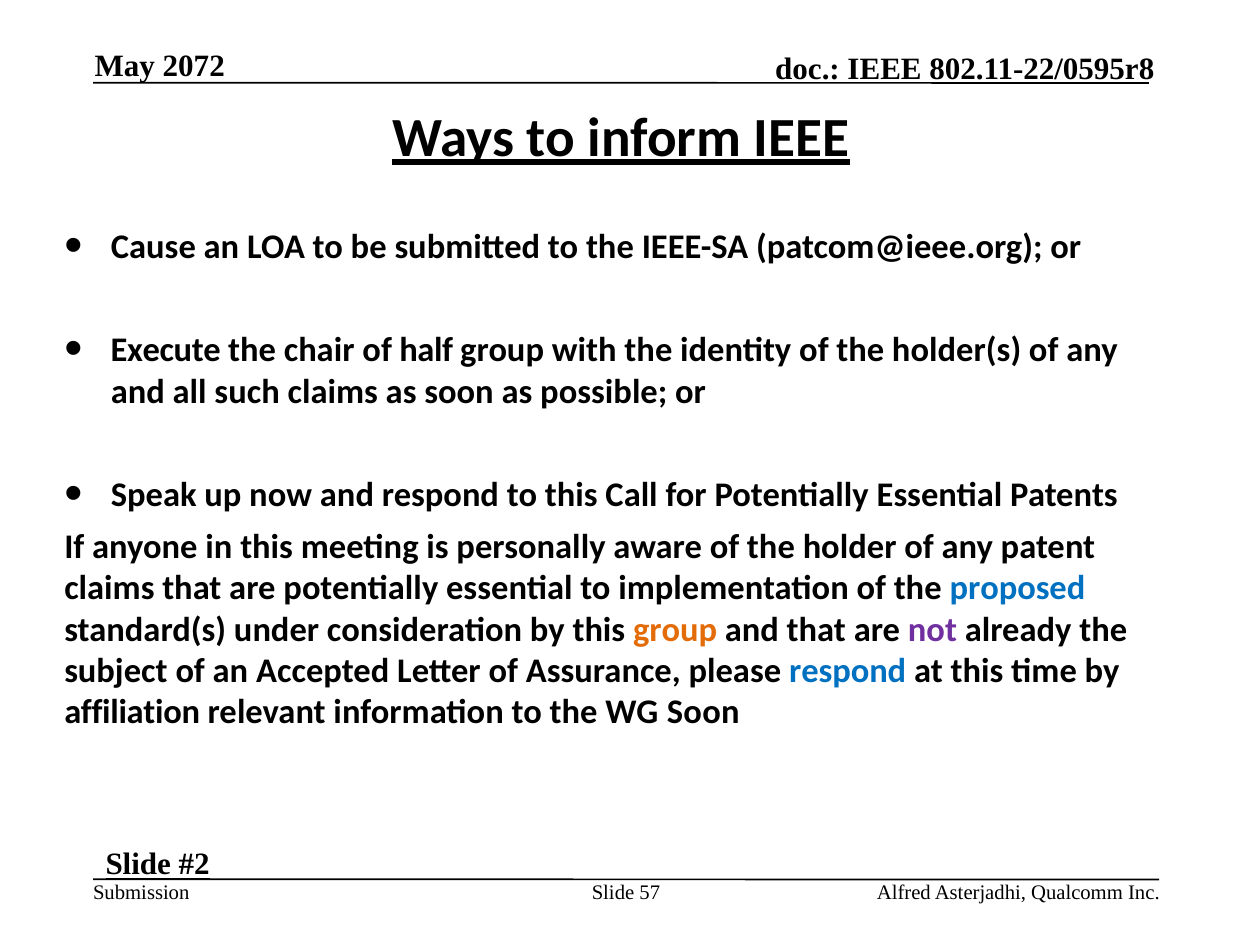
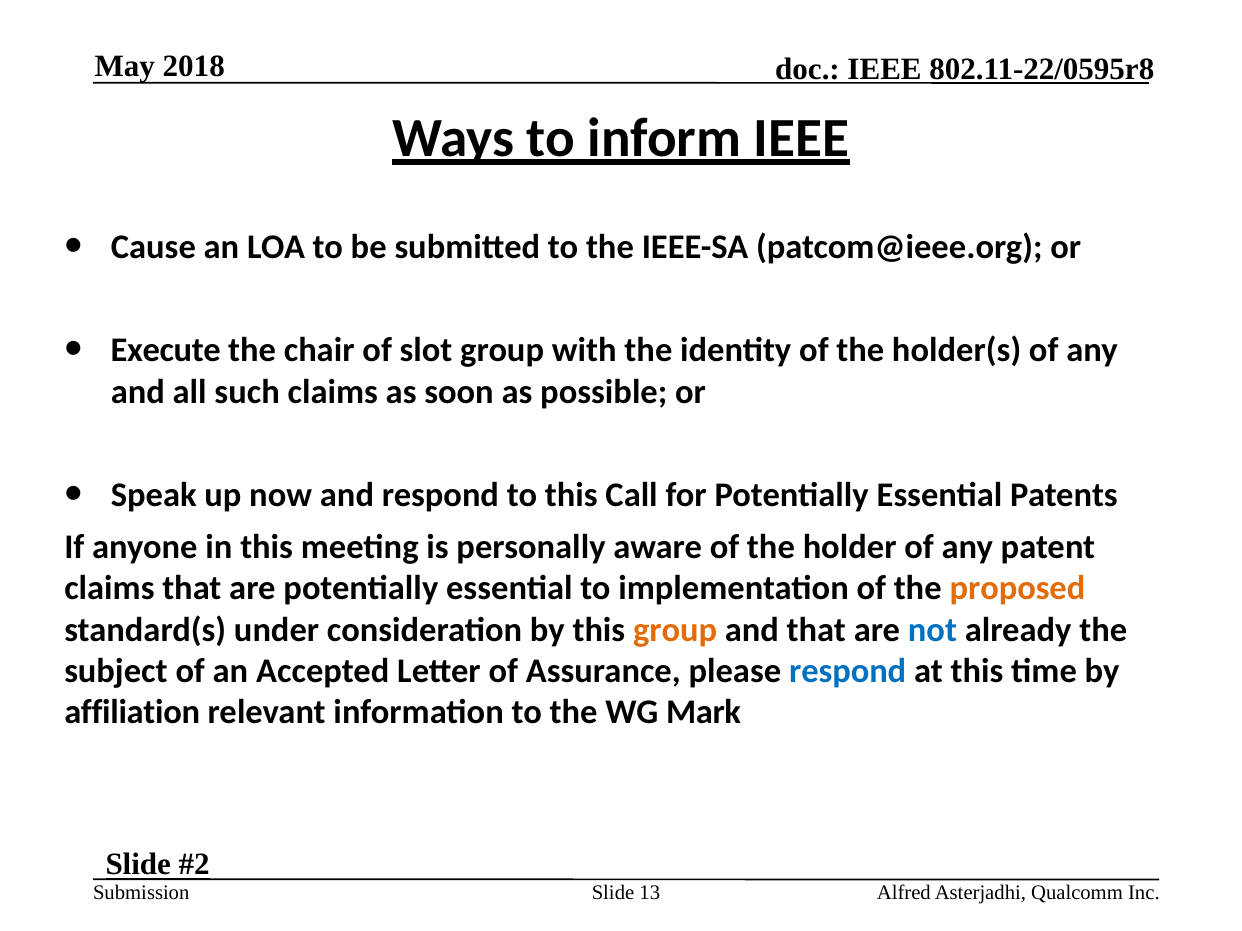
2072: 2072 -> 2018
half: half -> slot
proposed colour: blue -> orange
not colour: purple -> blue
WG Soon: Soon -> Mark
57: 57 -> 13
